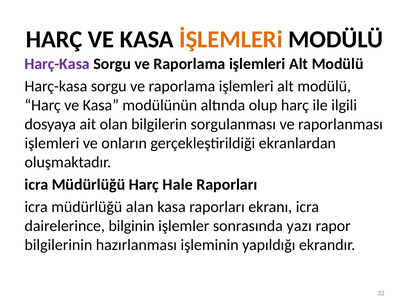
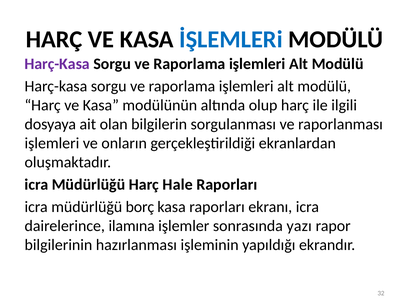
İŞLEMLERi colour: orange -> blue
alan: alan -> borç
bilginin: bilginin -> ilamına
